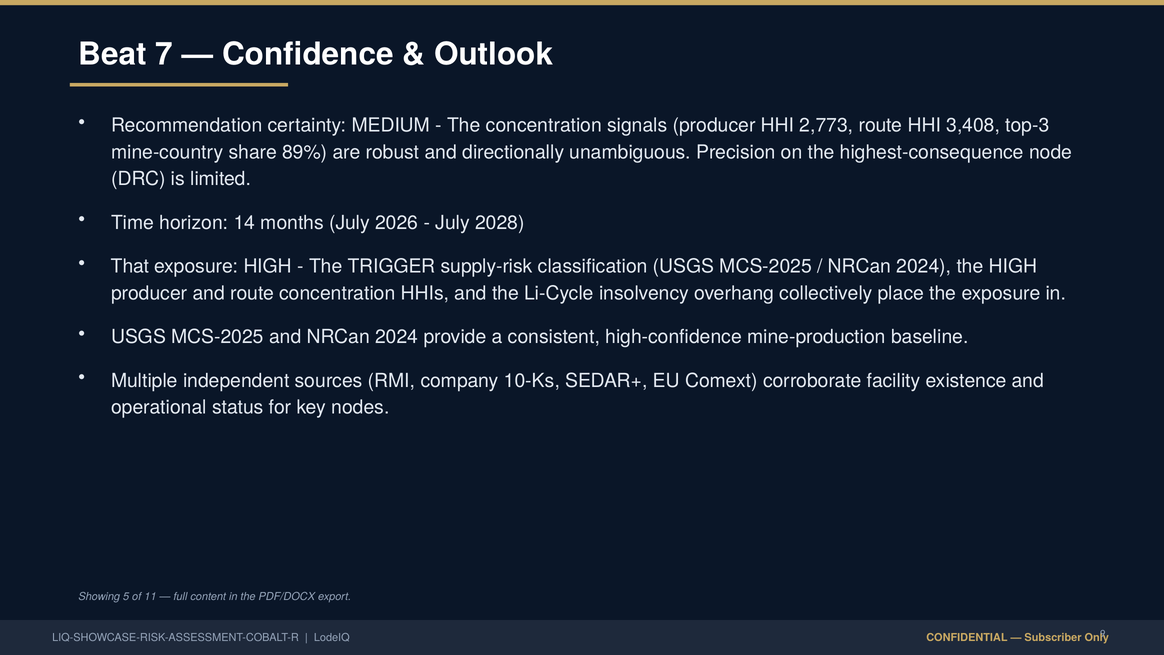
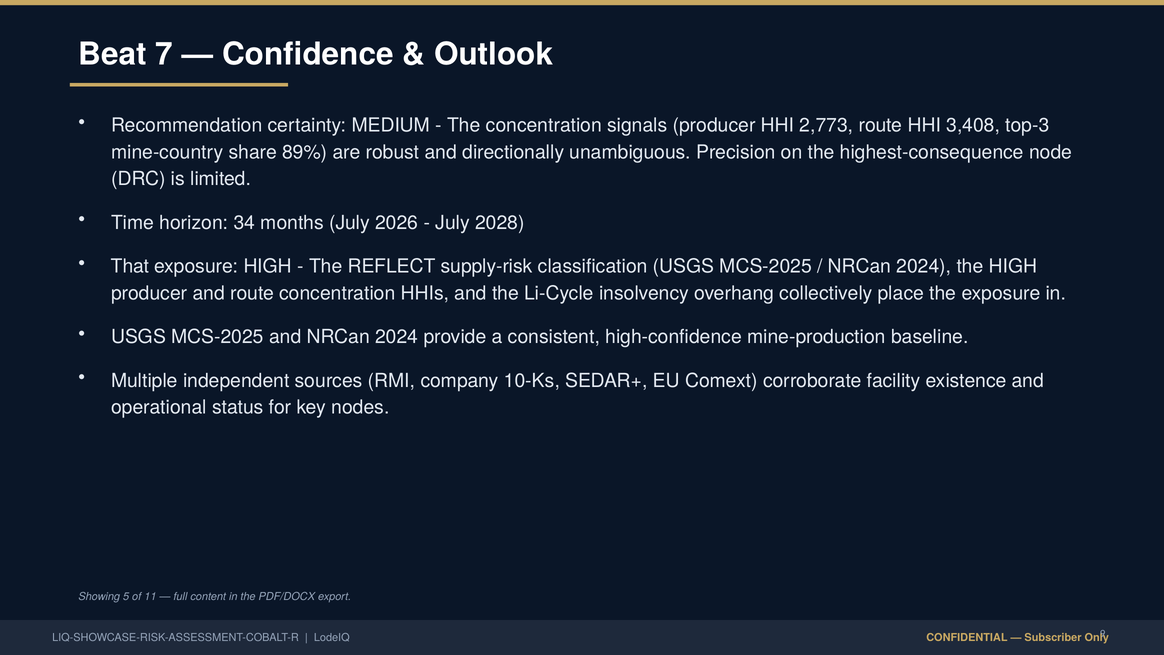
14: 14 -> 34
TRIGGER: TRIGGER -> REFLECT
